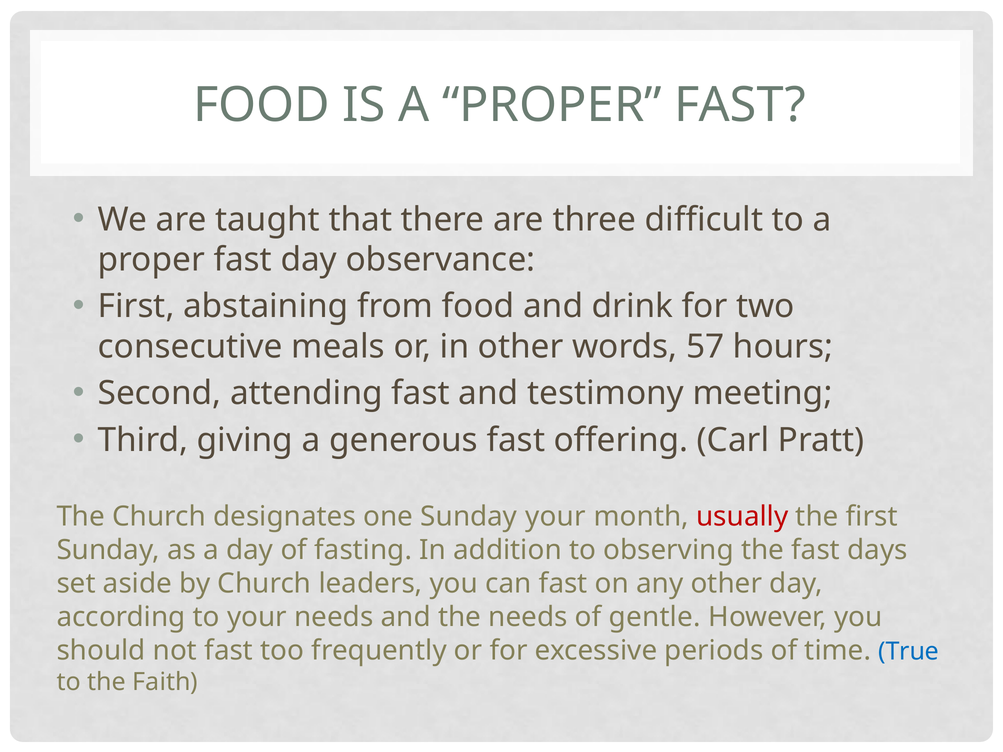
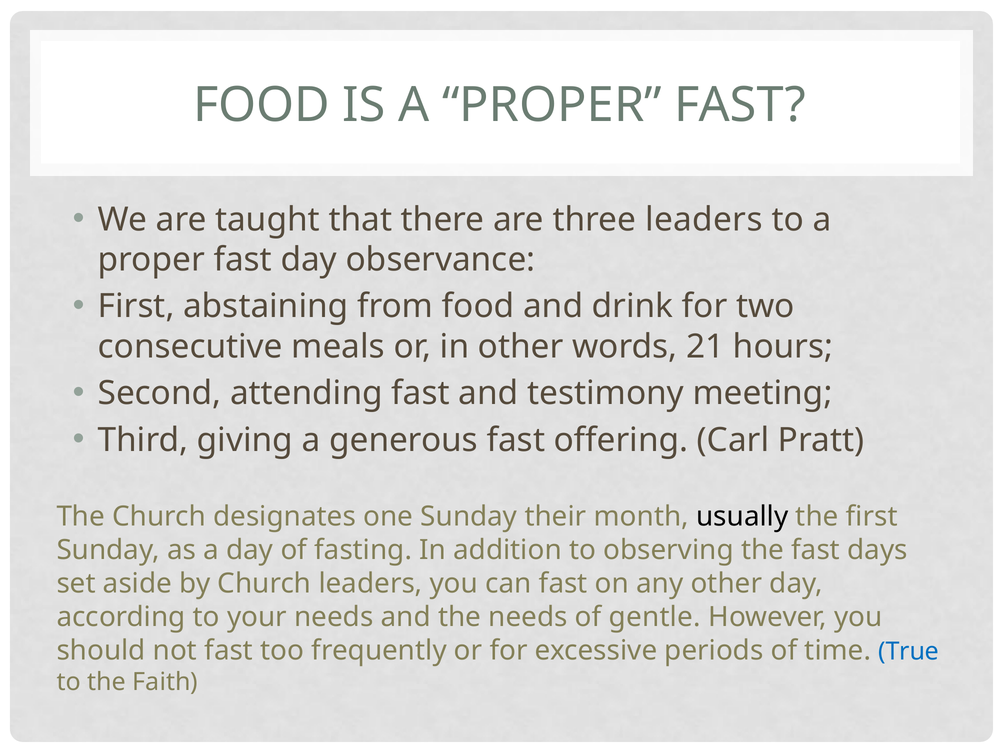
three difficult: difficult -> leaders
57: 57 -> 21
Sunday your: your -> their
usually colour: red -> black
